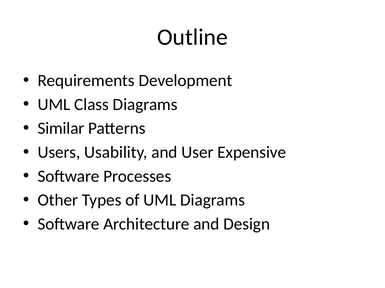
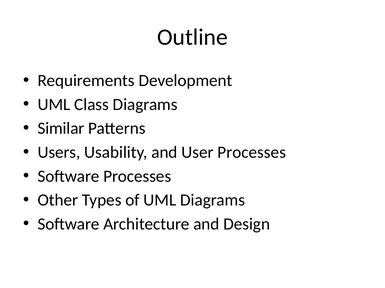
User Expensive: Expensive -> Processes
